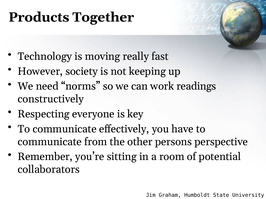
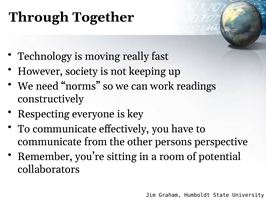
Products: Products -> Through
